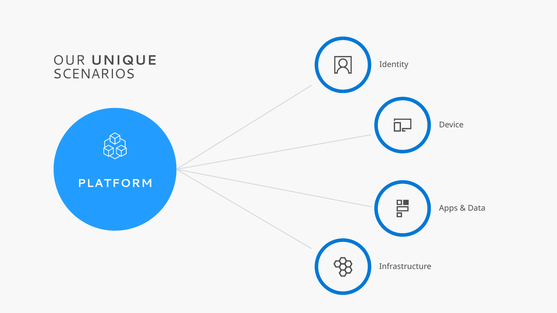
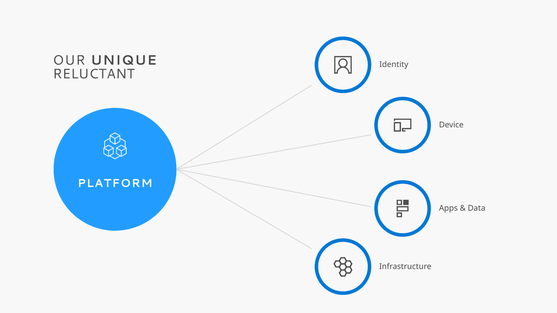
SCENARIOS: SCENARIOS -> RELUCTANT
